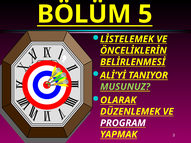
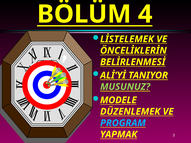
5: 5 -> 4
OLARAK: OLARAK -> MODELE
PROGRAM colour: white -> light blue
